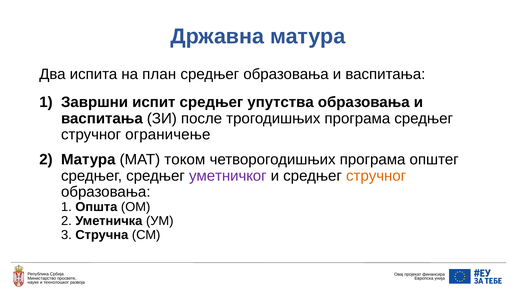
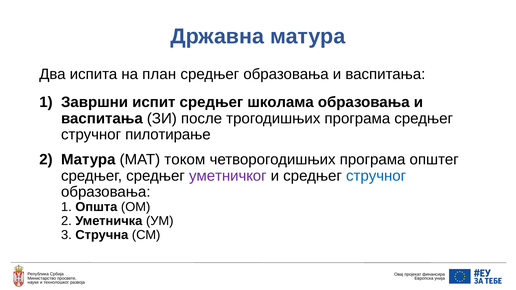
упутства: упутства -> школама
ограничење: ограничење -> пилотирање
стручног at (376, 176) colour: orange -> blue
